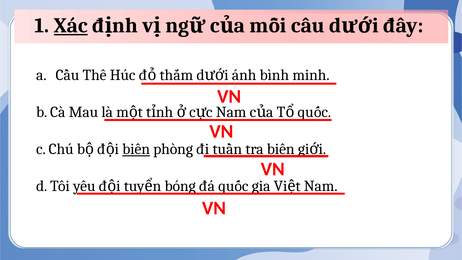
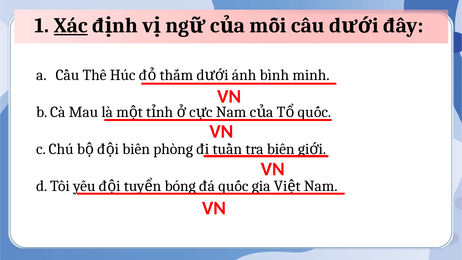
biên at (136, 149) underline: present -> none
